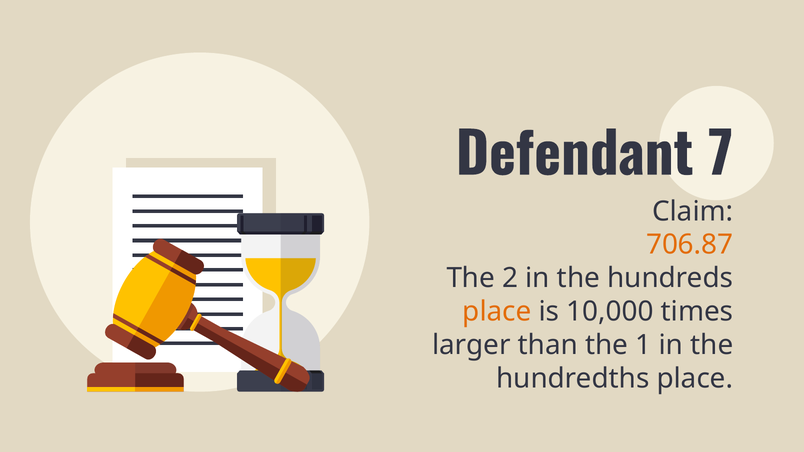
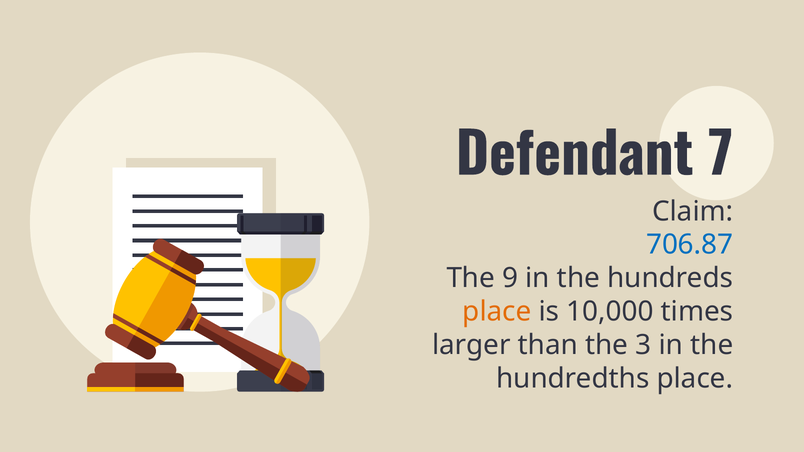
706.87 colour: orange -> blue
2: 2 -> 9
1: 1 -> 3
